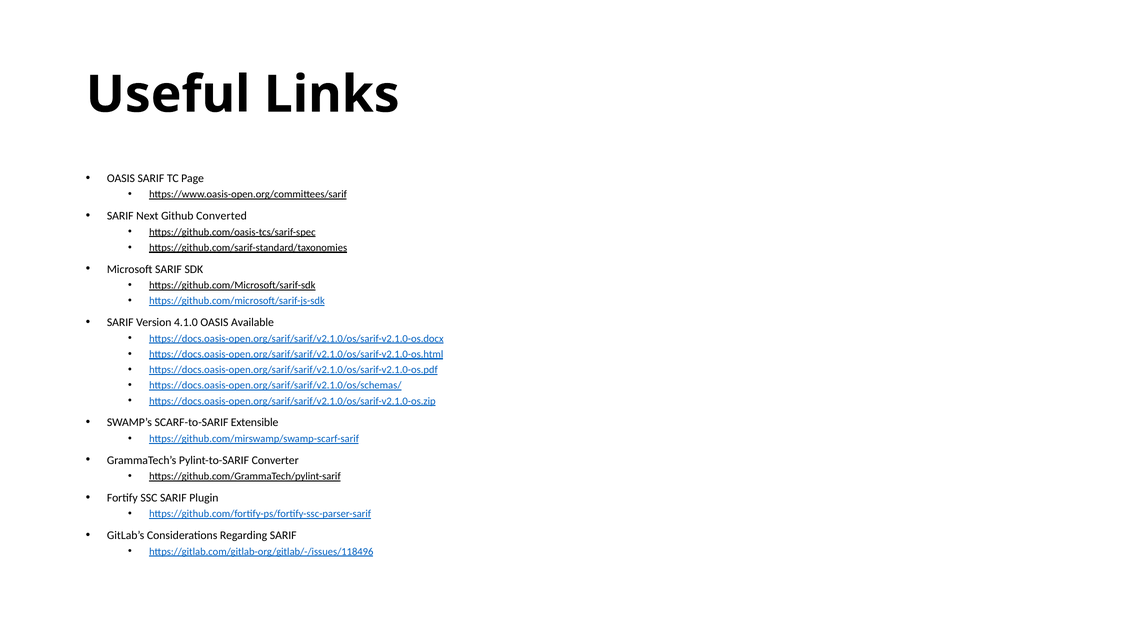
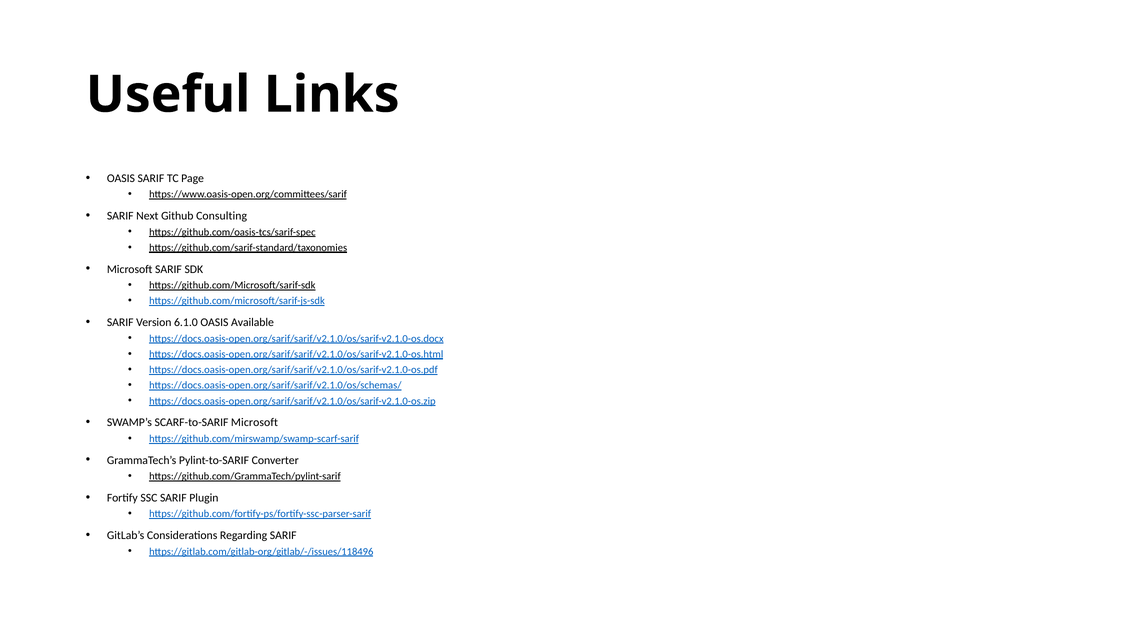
Converted: Converted -> Consulting
4.1.0: 4.1.0 -> 6.1.0
SCARF-to-SARIF Extensible: Extensible -> Microsoft
